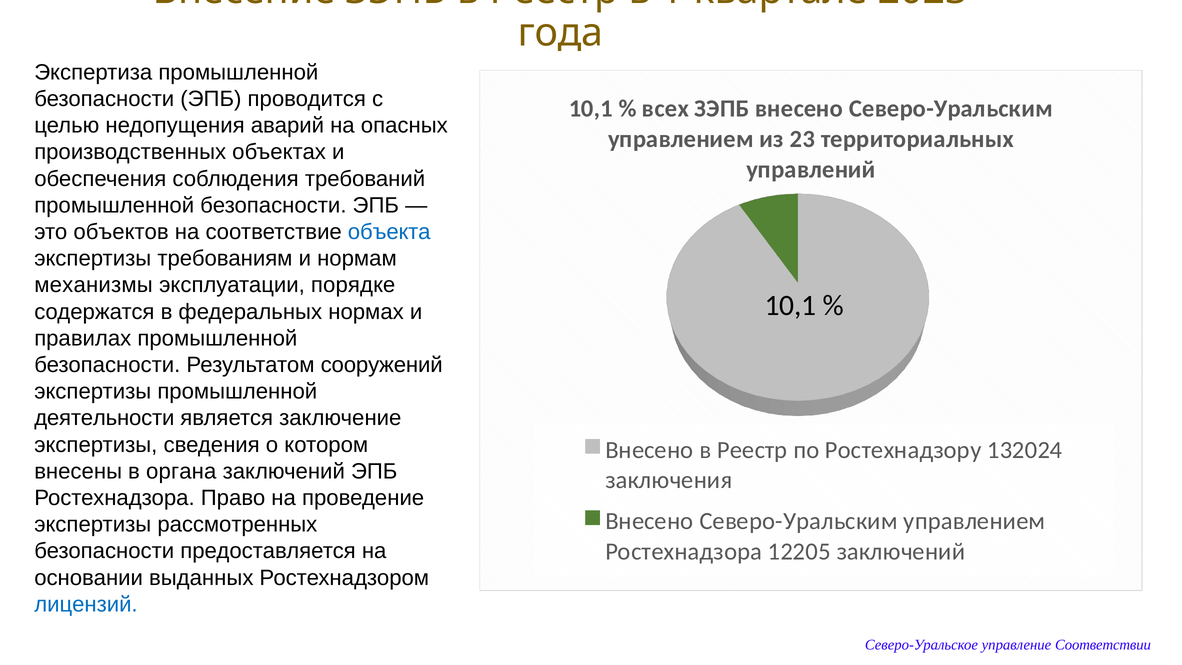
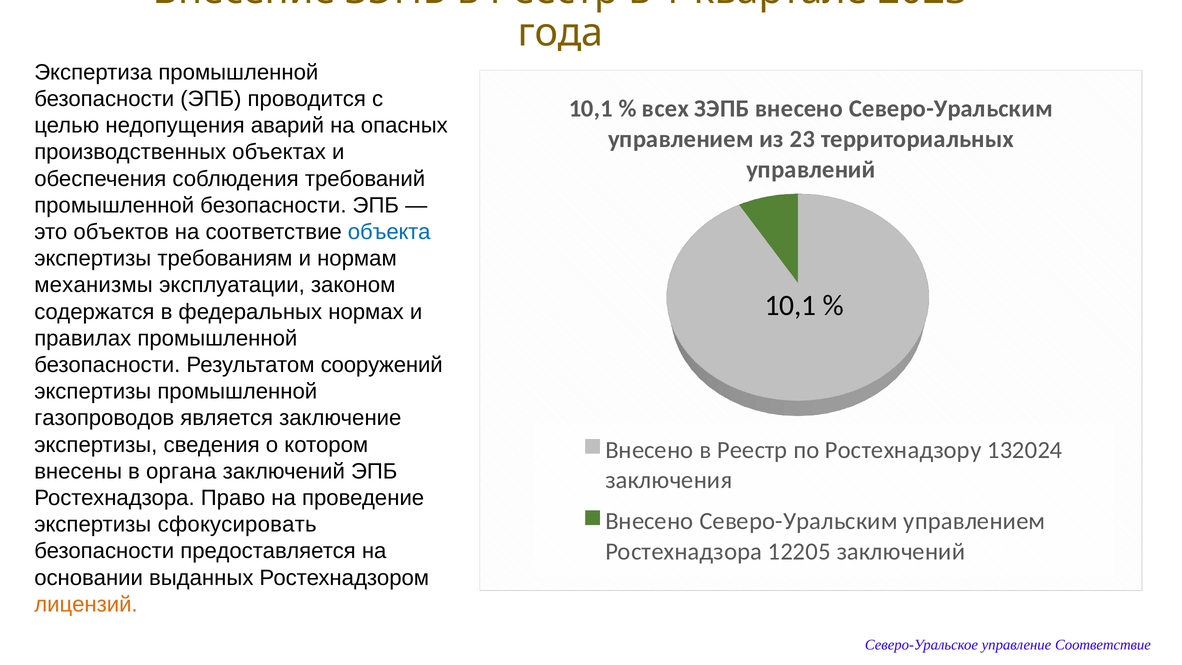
порядке: порядке -> законом
деятельности: деятельности -> газопроводов
рассмотренных: рассмотренных -> сфокусировать
лицензий colour: blue -> orange
управление Соответствии: Соответствии -> Соответствие
